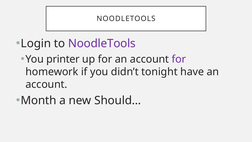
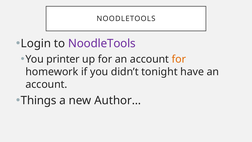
for at (179, 59) colour: purple -> orange
Month: Month -> Things
Should…: Should… -> Author…
